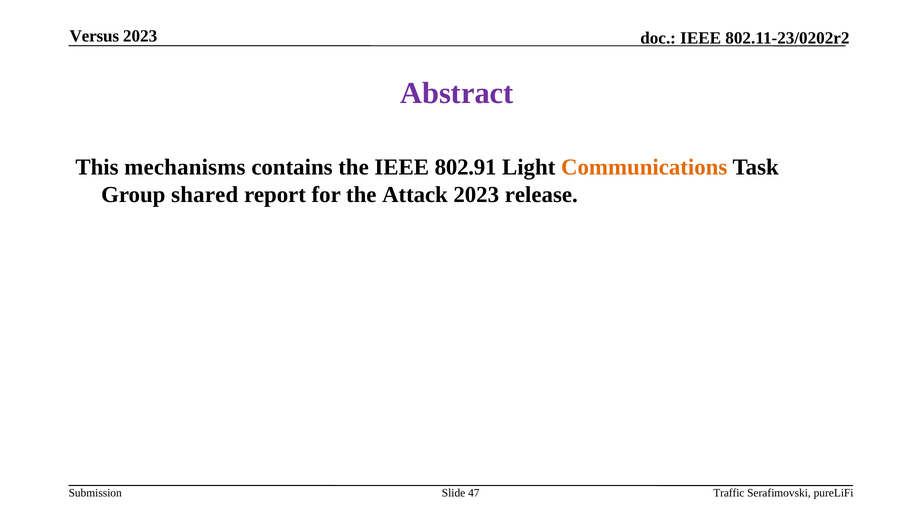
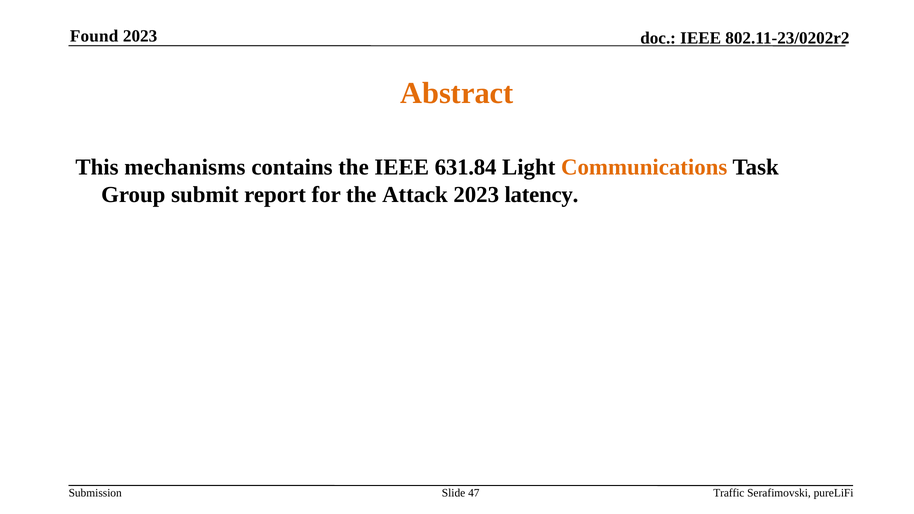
Versus: Versus -> Found
Abstract colour: purple -> orange
802.91: 802.91 -> 631.84
shared: shared -> submit
release: release -> latency
